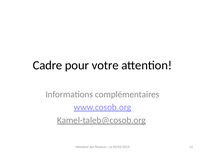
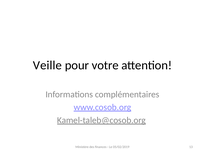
Cadre: Cadre -> Veille
